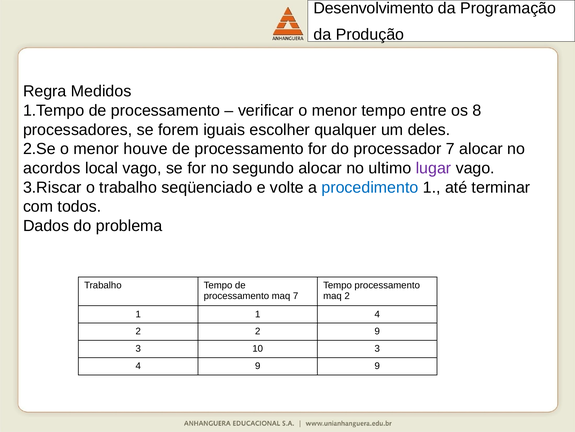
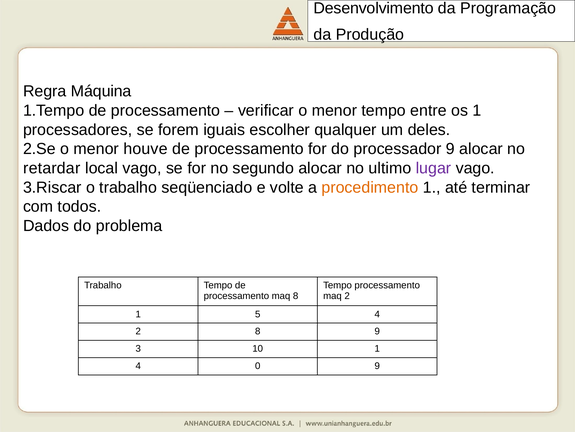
Medidos: Medidos -> Máquina
os 8: 8 -> 1
processador 7: 7 -> 9
acordos: acordos -> retardar
procedimento colour: blue -> orange
maq 7: 7 -> 8
1 1: 1 -> 5
2 2: 2 -> 8
10 3: 3 -> 1
4 9: 9 -> 0
